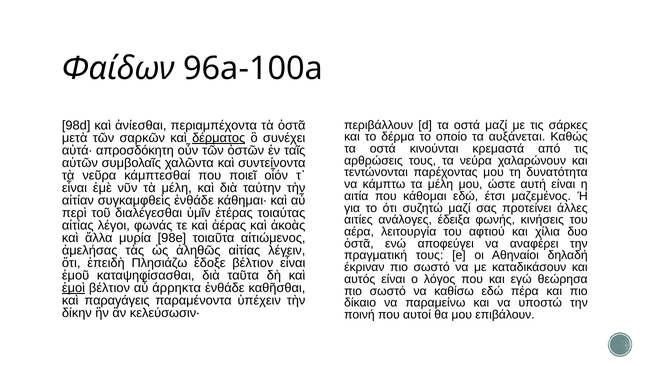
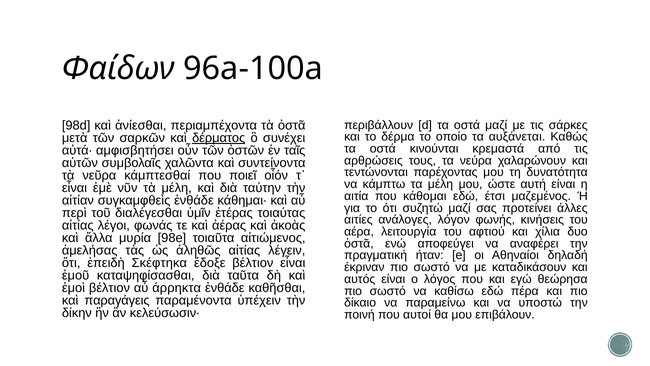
απροσδόκητη: απροσδόκητη -> αμφισβητήσει
έδειξα: έδειξα -> λόγον
πραγματική τους: τους -> ήταν
Πλησιάζω: Πλησιάζω -> Σκέφτηκα
ἐμοὶ underline: present -> none
